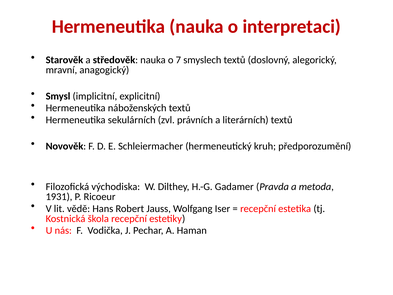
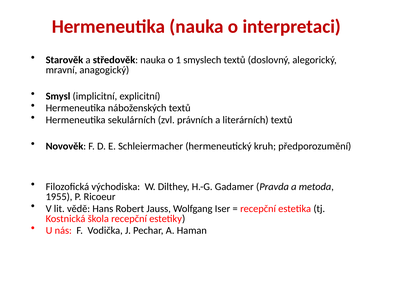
7: 7 -> 1
1931: 1931 -> 1955
